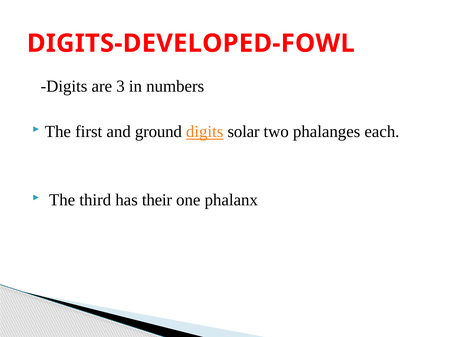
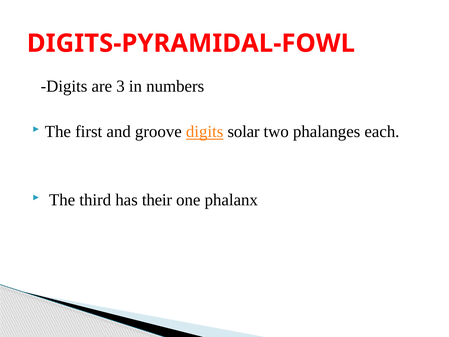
DIGITS-DEVELOPED-FOWL: DIGITS-DEVELOPED-FOWL -> DIGITS-PYRAMIDAL-FOWL
ground: ground -> groove
